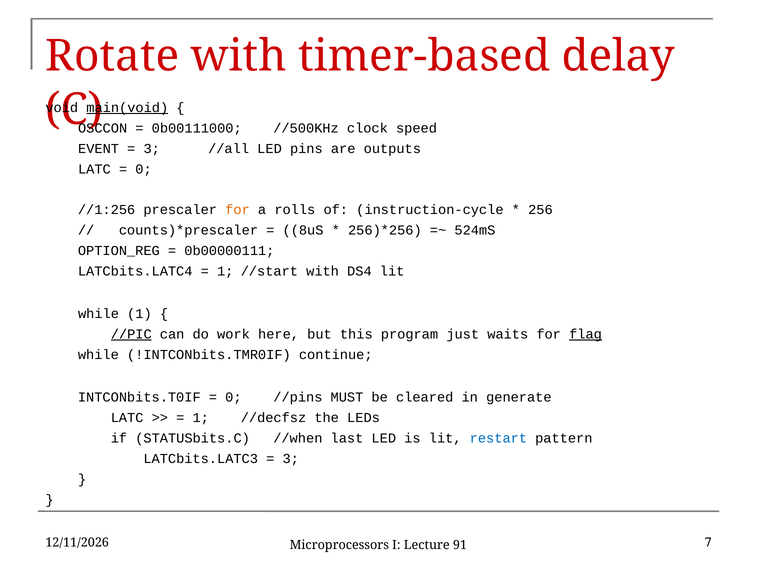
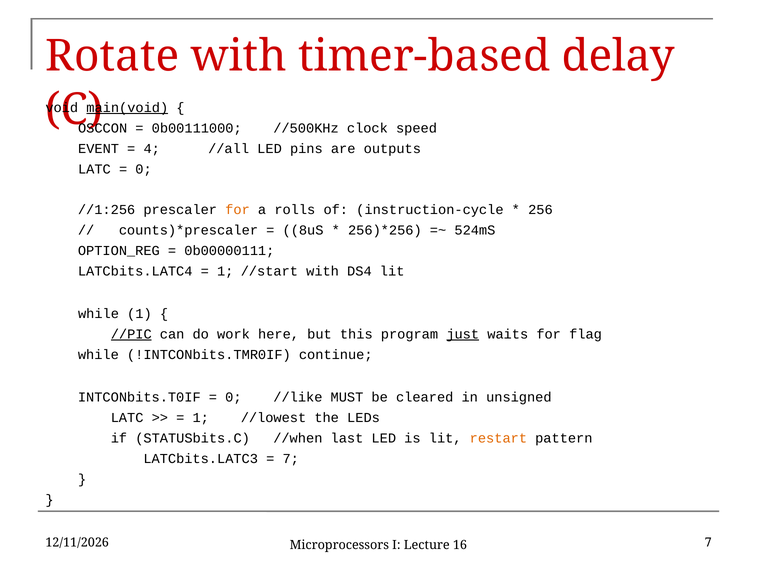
3 at (152, 148): 3 -> 4
just underline: none -> present
flag underline: present -> none
//pins: //pins -> //like
generate: generate -> unsigned
//decfsz: //decfsz -> //lowest
restart colour: blue -> orange
3 at (291, 458): 3 -> 7
91: 91 -> 16
